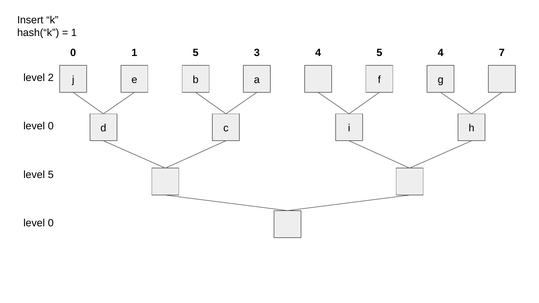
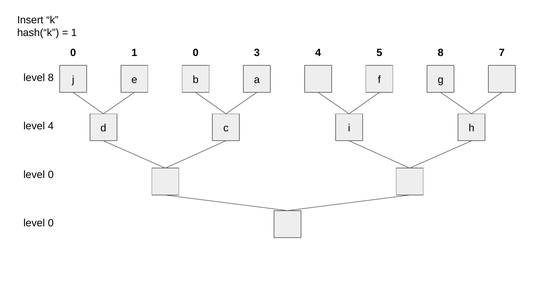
1 5: 5 -> 0
5 4: 4 -> 8
level 2: 2 -> 8
0 at (51, 126): 0 -> 4
5 at (51, 175): 5 -> 0
